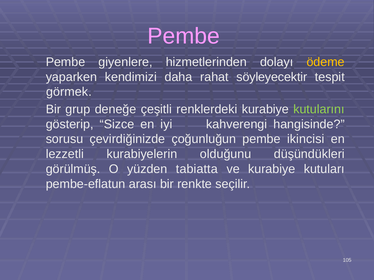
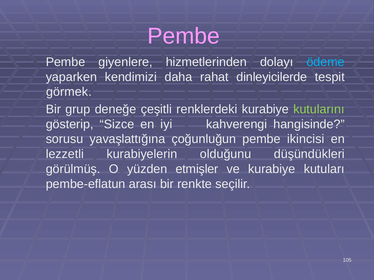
ödeme colour: yellow -> light blue
söyleyecektir: söyleyecektir -> dinleyicilerde
çevirdiğinizde: çevirdiğinizde -> yavaşlattığına
tabiatta: tabiatta -> etmişler
